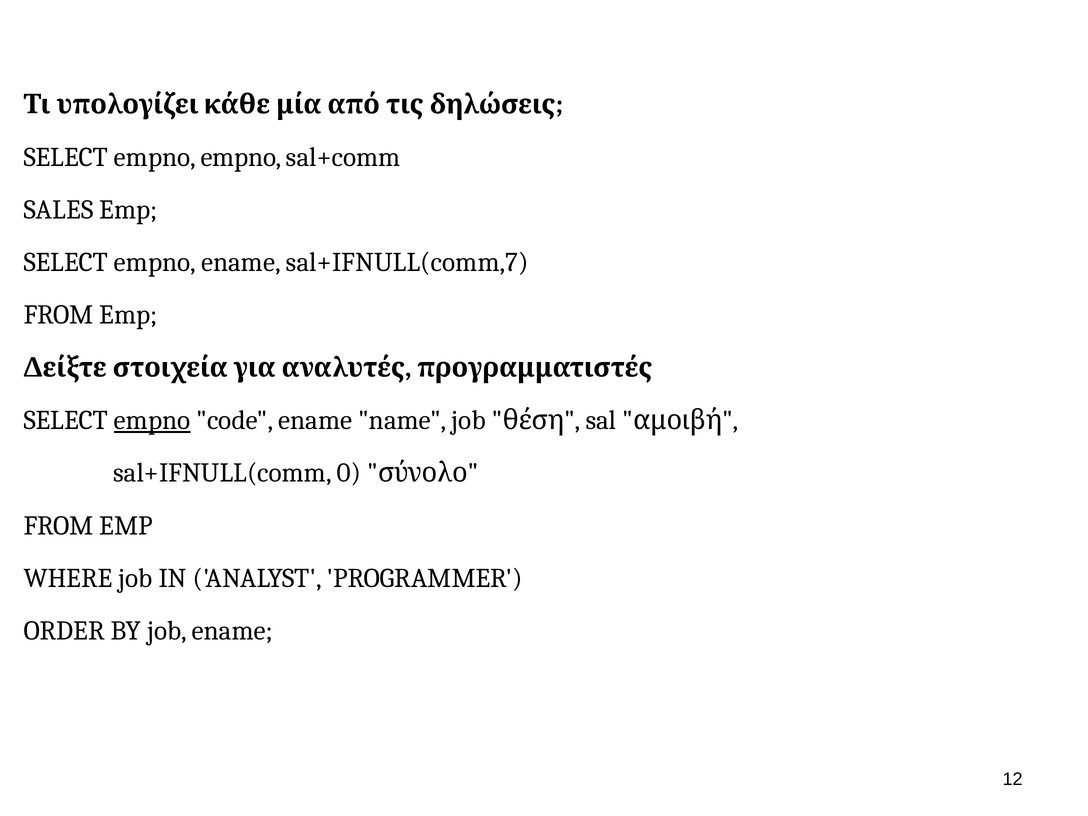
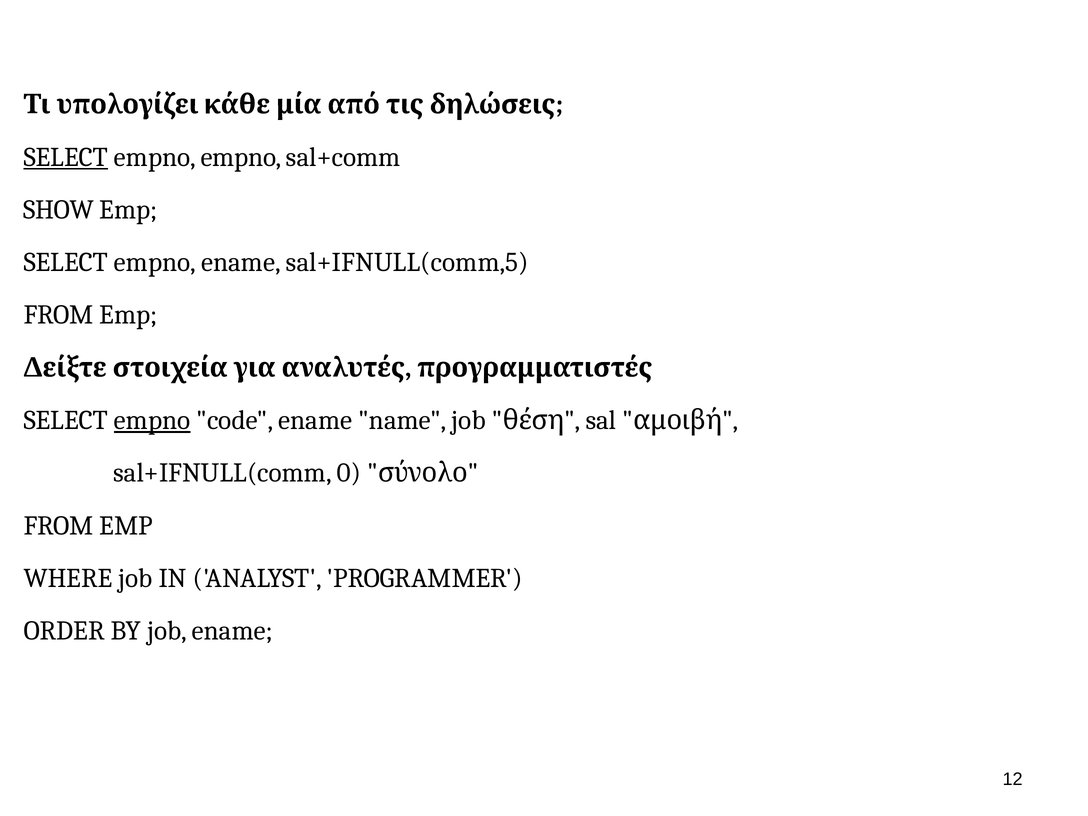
SELECT at (66, 157) underline: none -> present
SALES: SALES -> SHOW
sal+IFNULL(comm,7: sal+IFNULL(comm,7 -> sal+IFNULL(comm,5
